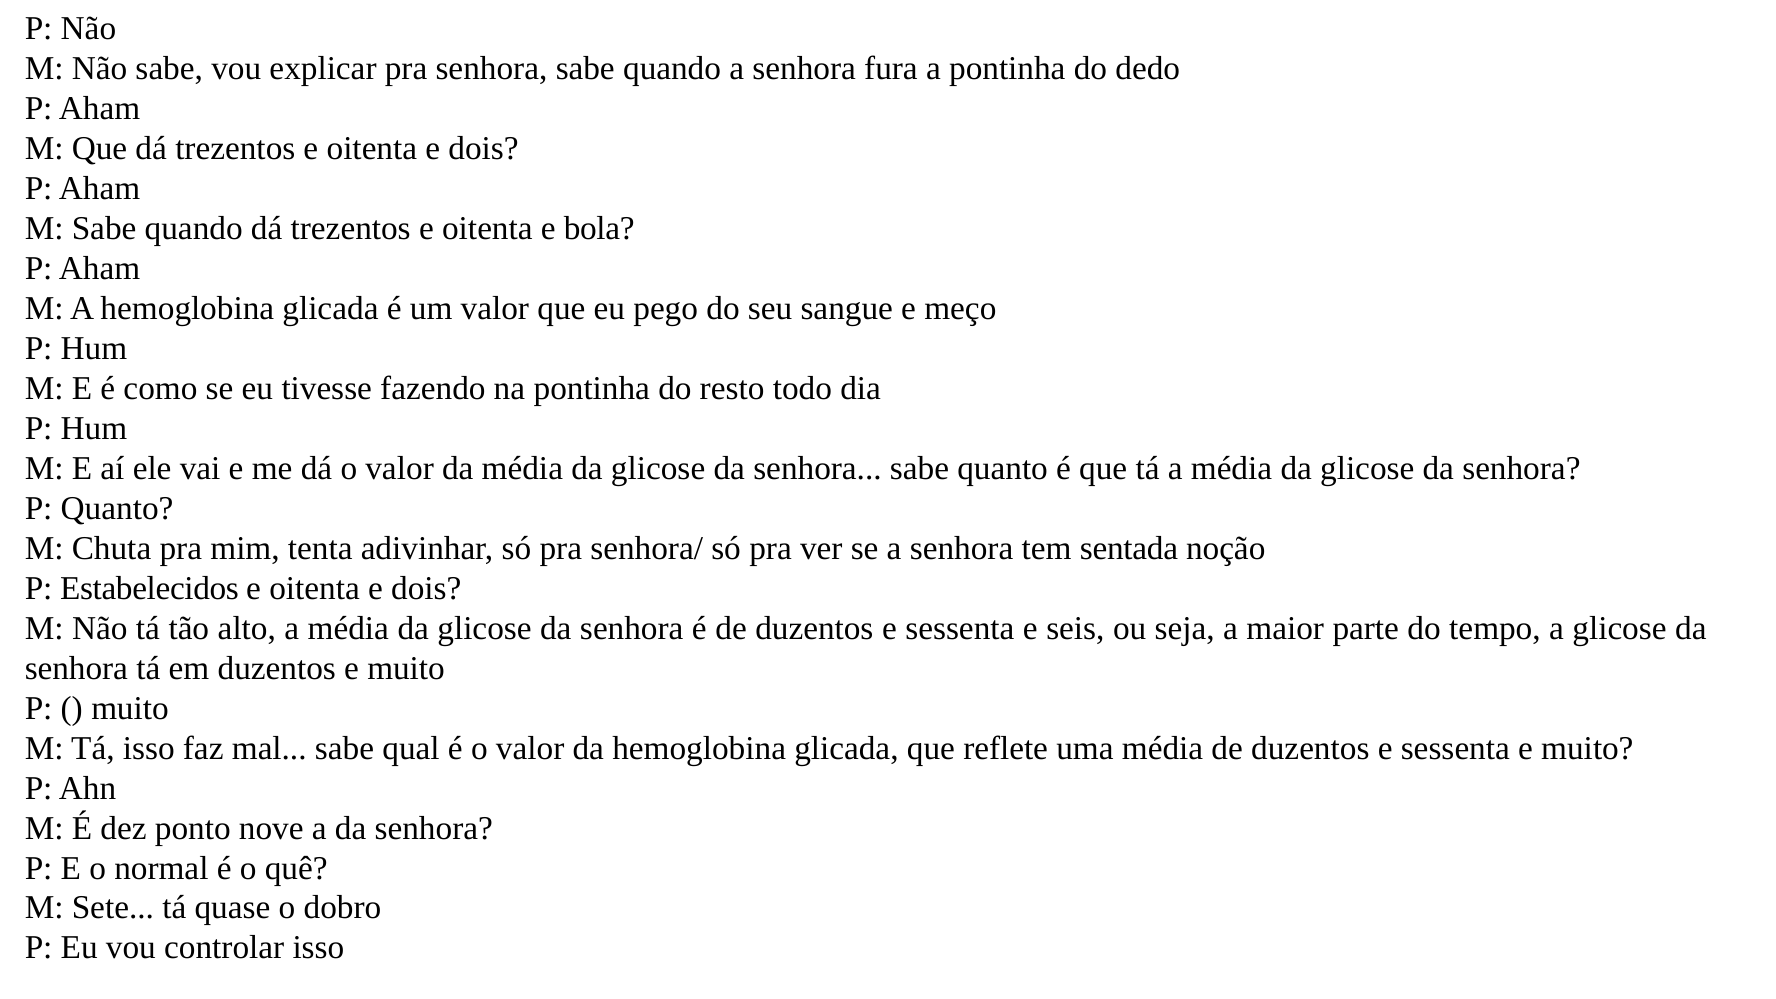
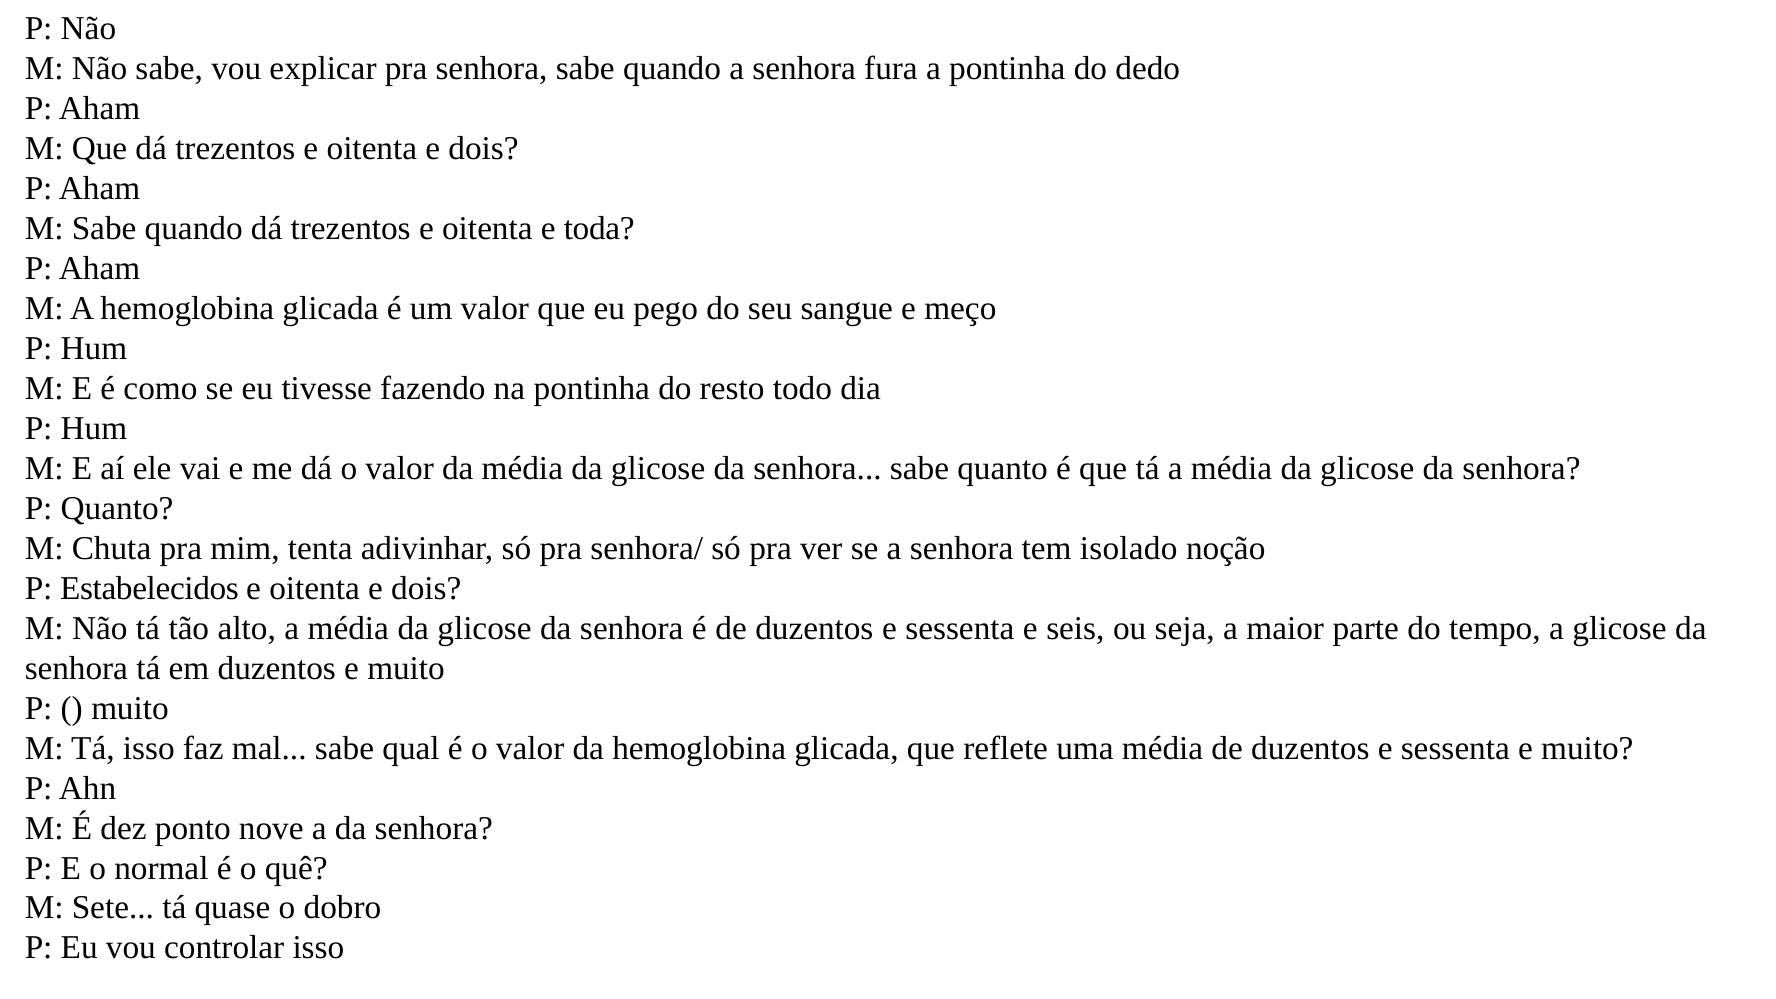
bola: bola -> toda
sentada: sentada -> isolado
